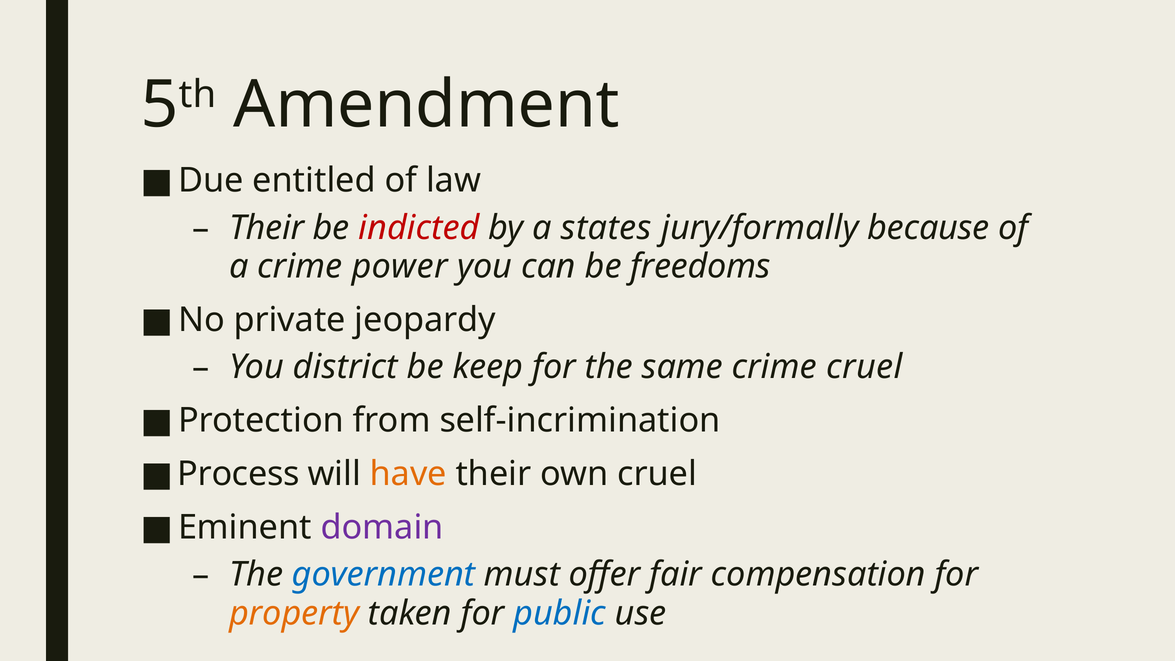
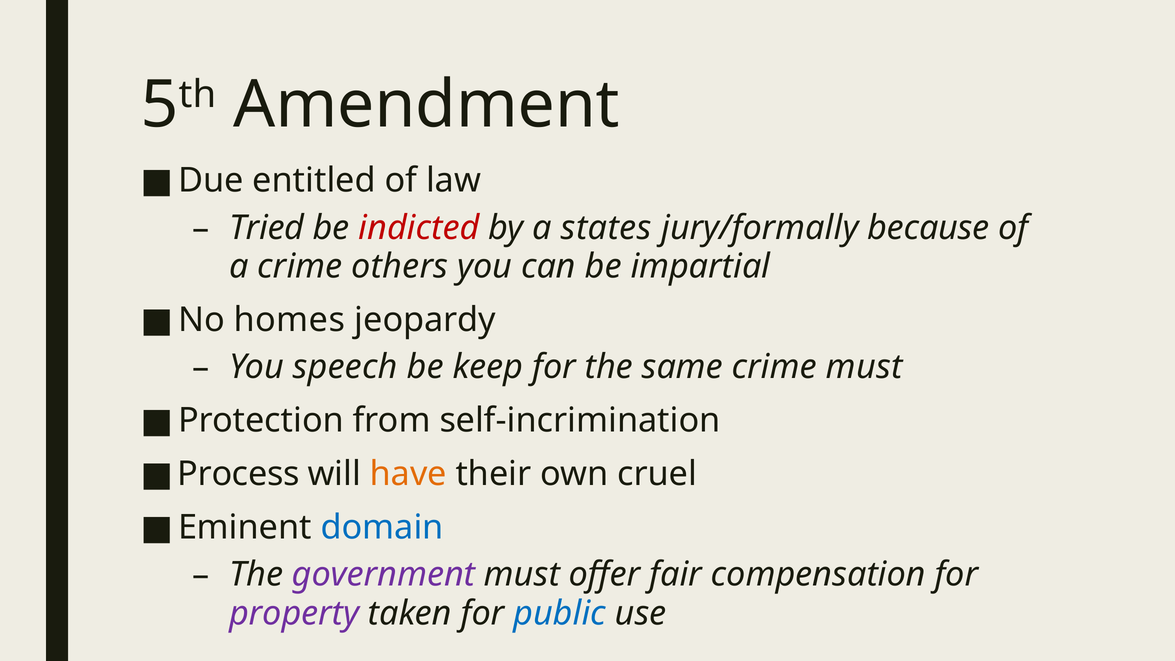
Their at (267, 228): Their -> Tried
power: power -> others
freedoms: freedoms -> impartial
private: private -> homes
district: district -> speech
crime cruel: cruel -> must
domain colour: purple -> blue
government colour: blue -> purple
property colour: orange -> purple
